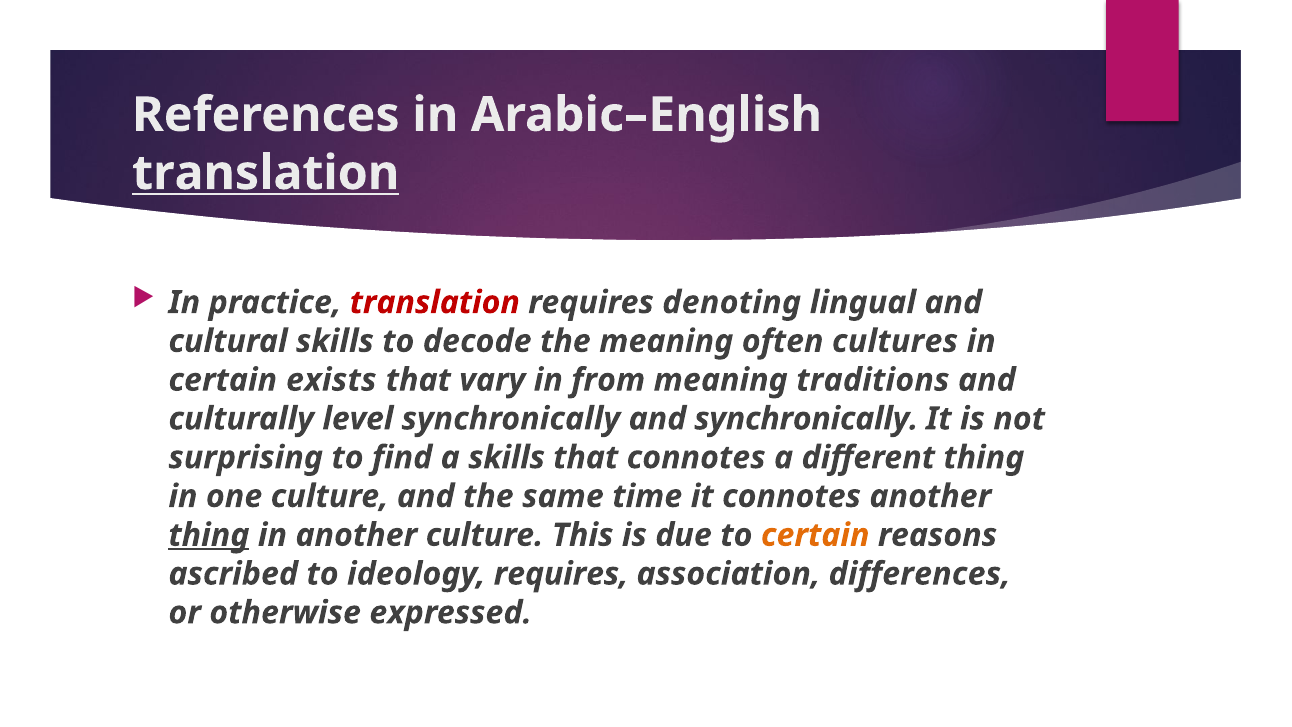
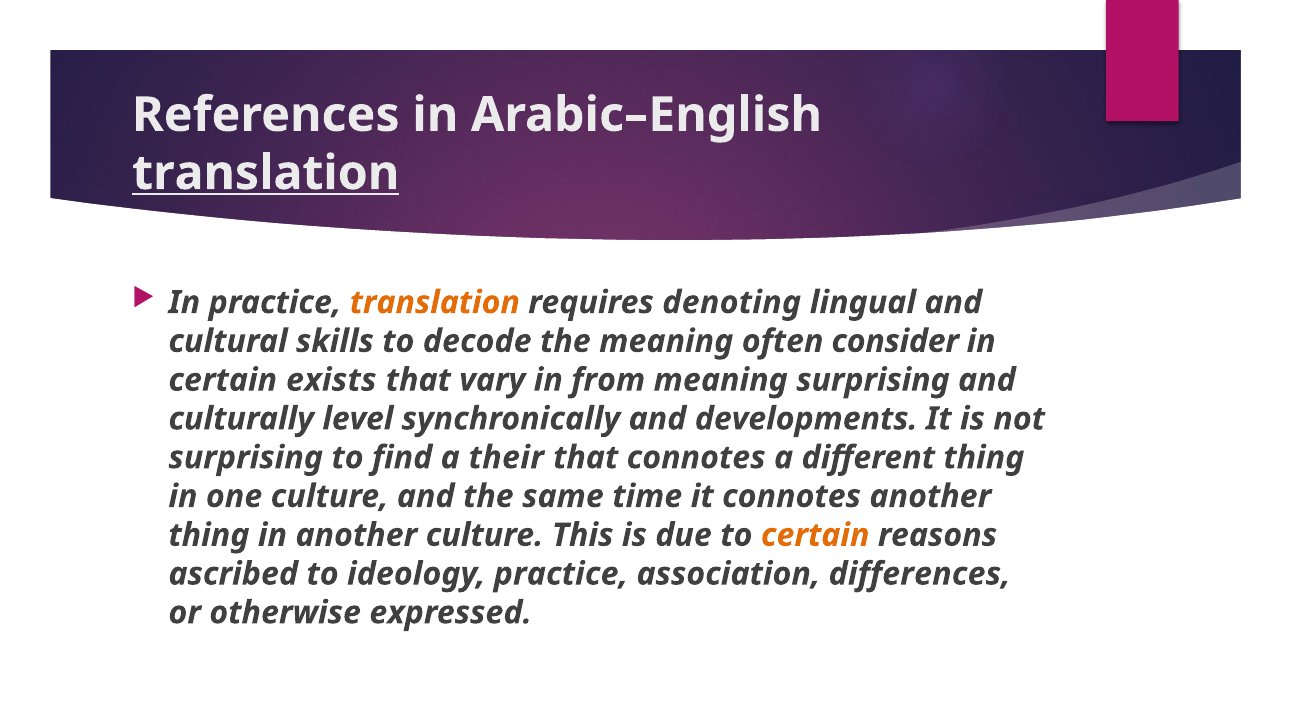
translation at (435, 302) colour: red -> orange
cultures: cultures -> consider
meaning traditions: traditions -> surprising
and synchronically: synchronically -> developments
a skills: skills -> their
thing at (209, 535) underline: present -> none
ideology requires: requires -> practice
